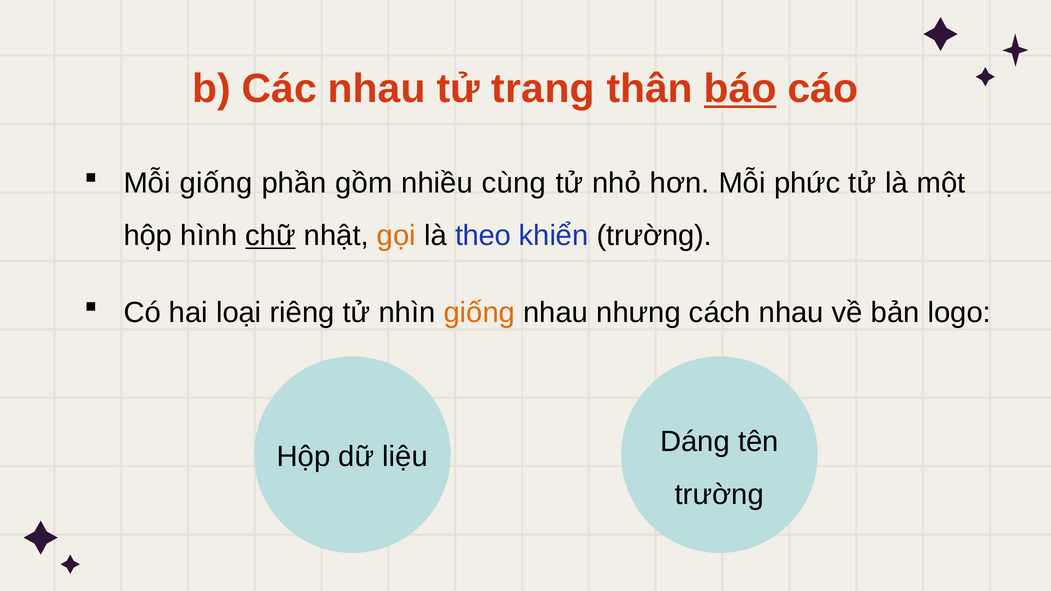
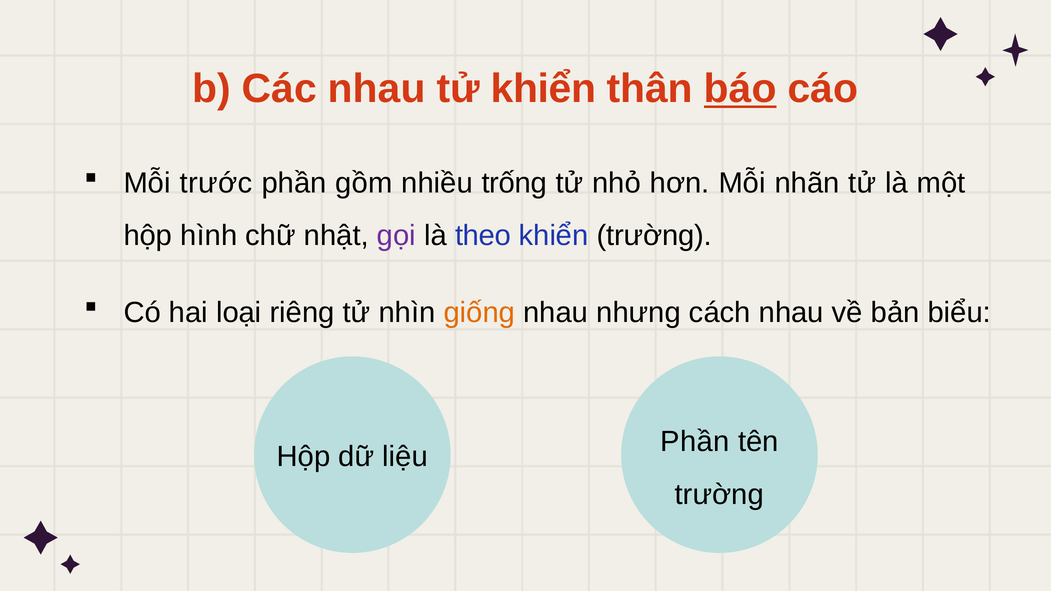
tử trang: trang -> khiển
Mỗi giống: giống -> trước
cùng: cùng -> trống
phức: phức -> nhãn
chữ underline: present -> none
gọi colour: orange -> purple
logo: logo -> biểu
liệu Dáng: Dáng -> Phần
